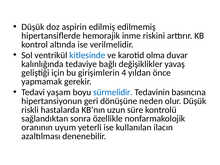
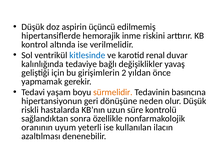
edilmiş: edilmiş -> üçüncü
olma: olma -> renal
4: 4 -> 2
sürmelidir colour: blue -> orange
